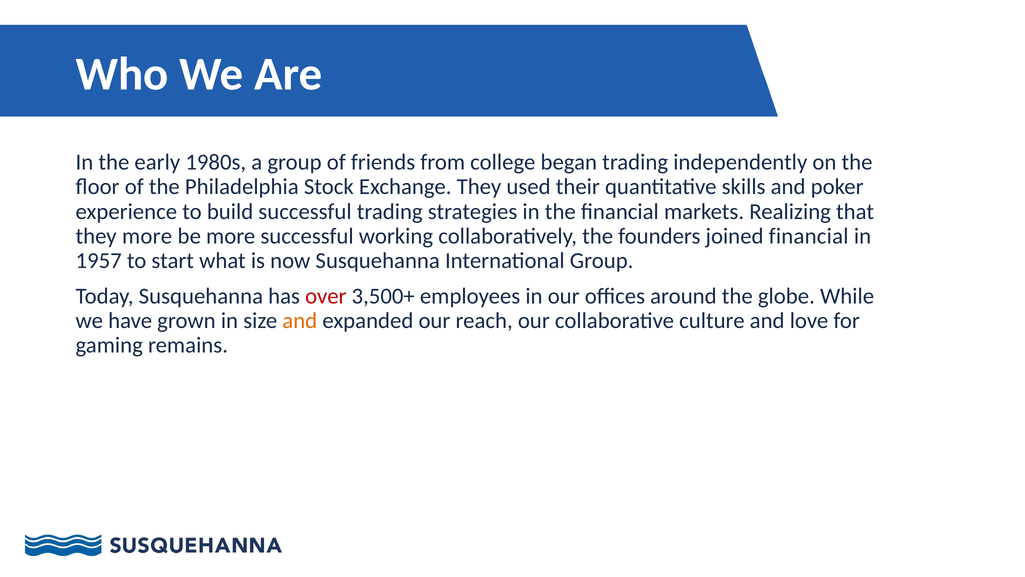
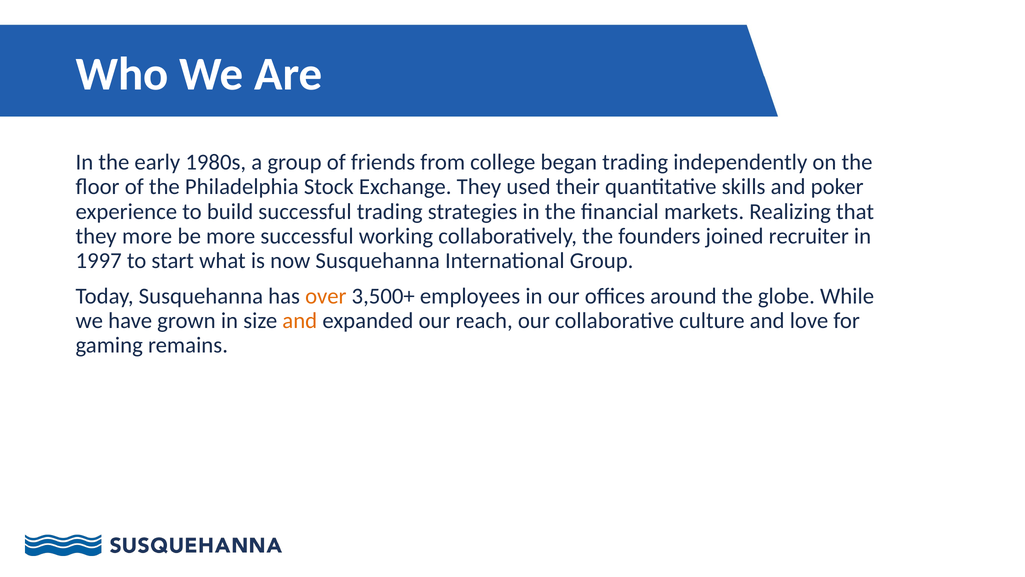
joined financial: financial -> recruiter
1957: 1957 -> 1997
over colour: red -> orange
